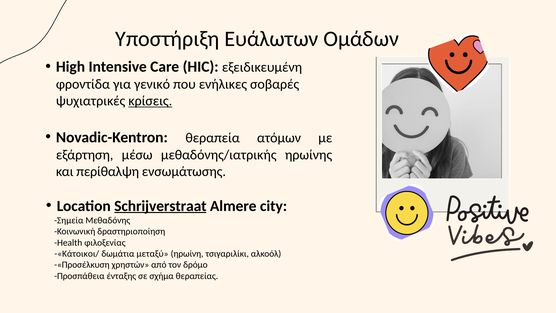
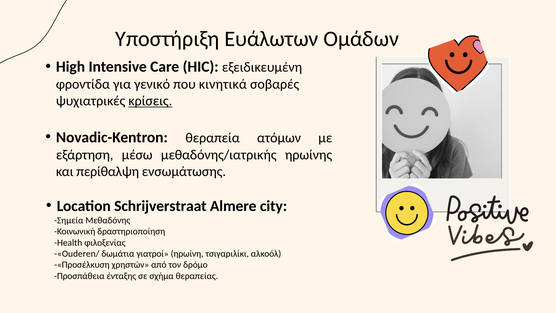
ενήλικες: ενήλικες -> κινητικά
Schrijverstraat underline: present -> none
-«Κάτοικοι/: -«Κάτοικοι/ -> -«Ouderen/
μεταξύ: μεταξύ -> γιατροί
